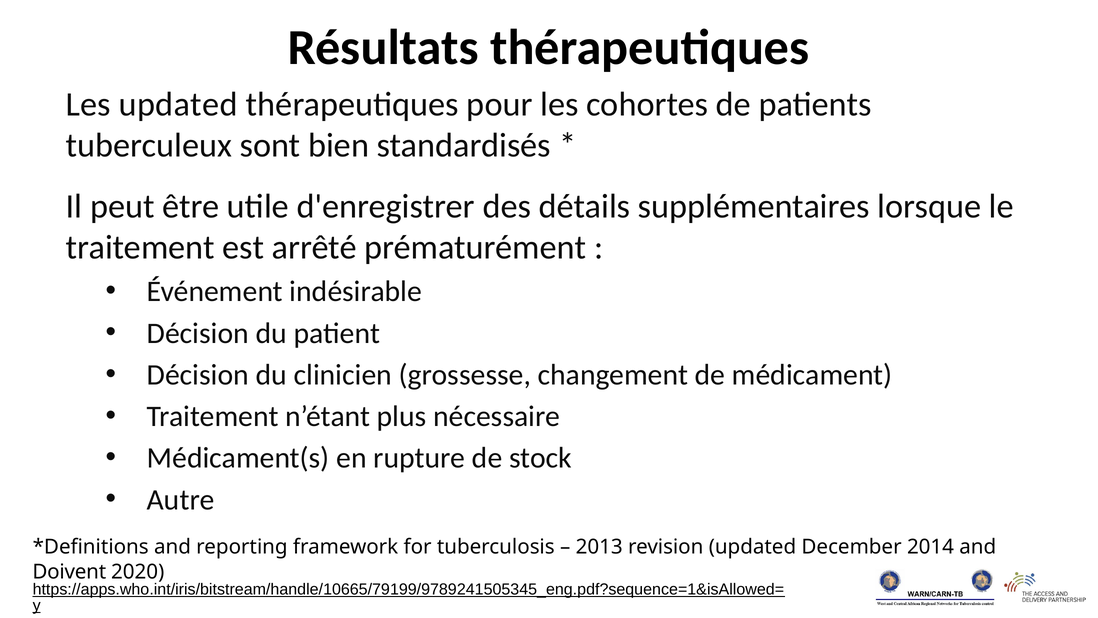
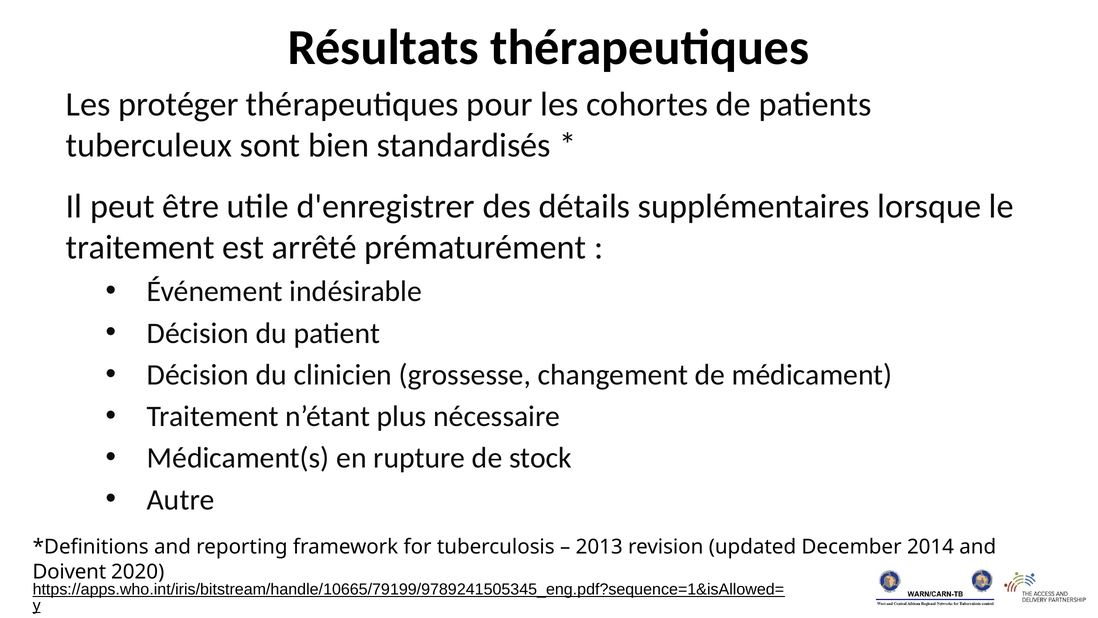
Les updated: updated -> protéger
